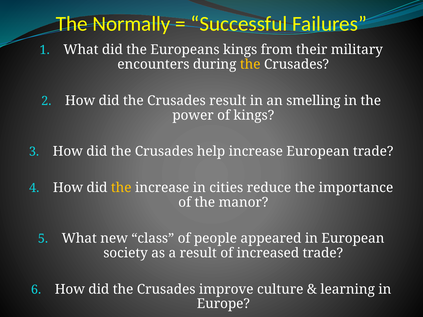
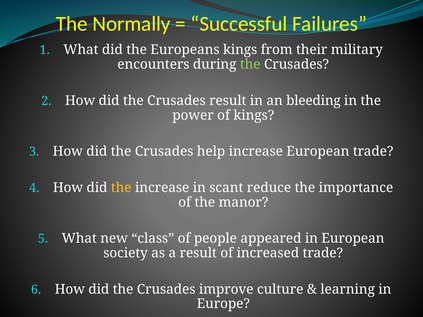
the at (250, 64) colour: yellow -> light green
smelling: smelling -> bleeding
cities: cities -> scant
